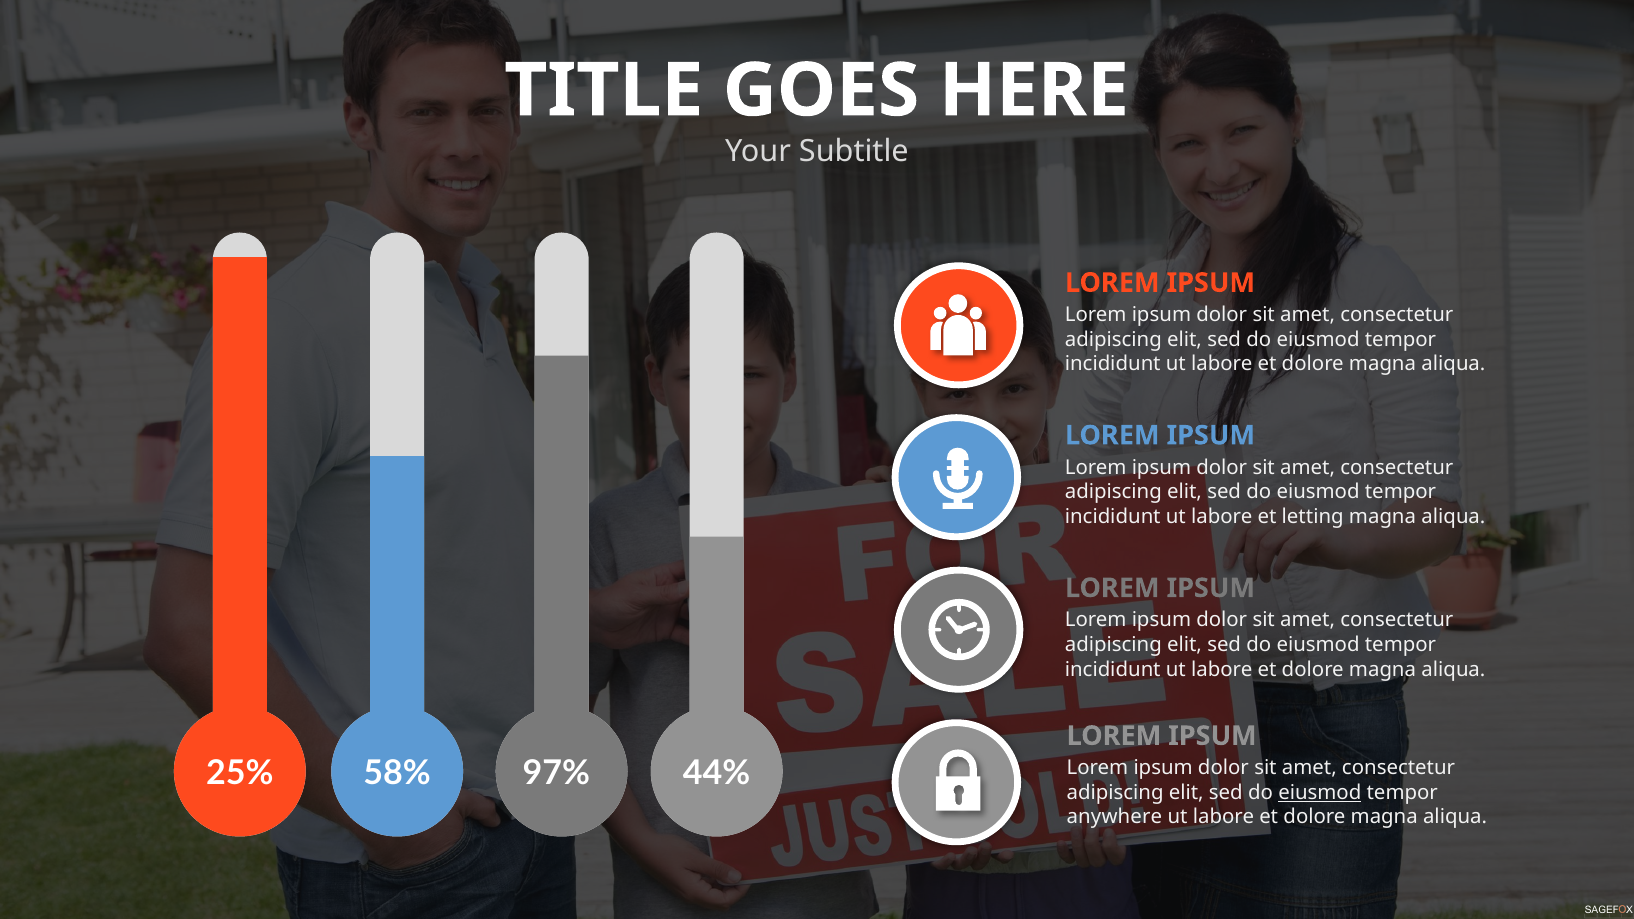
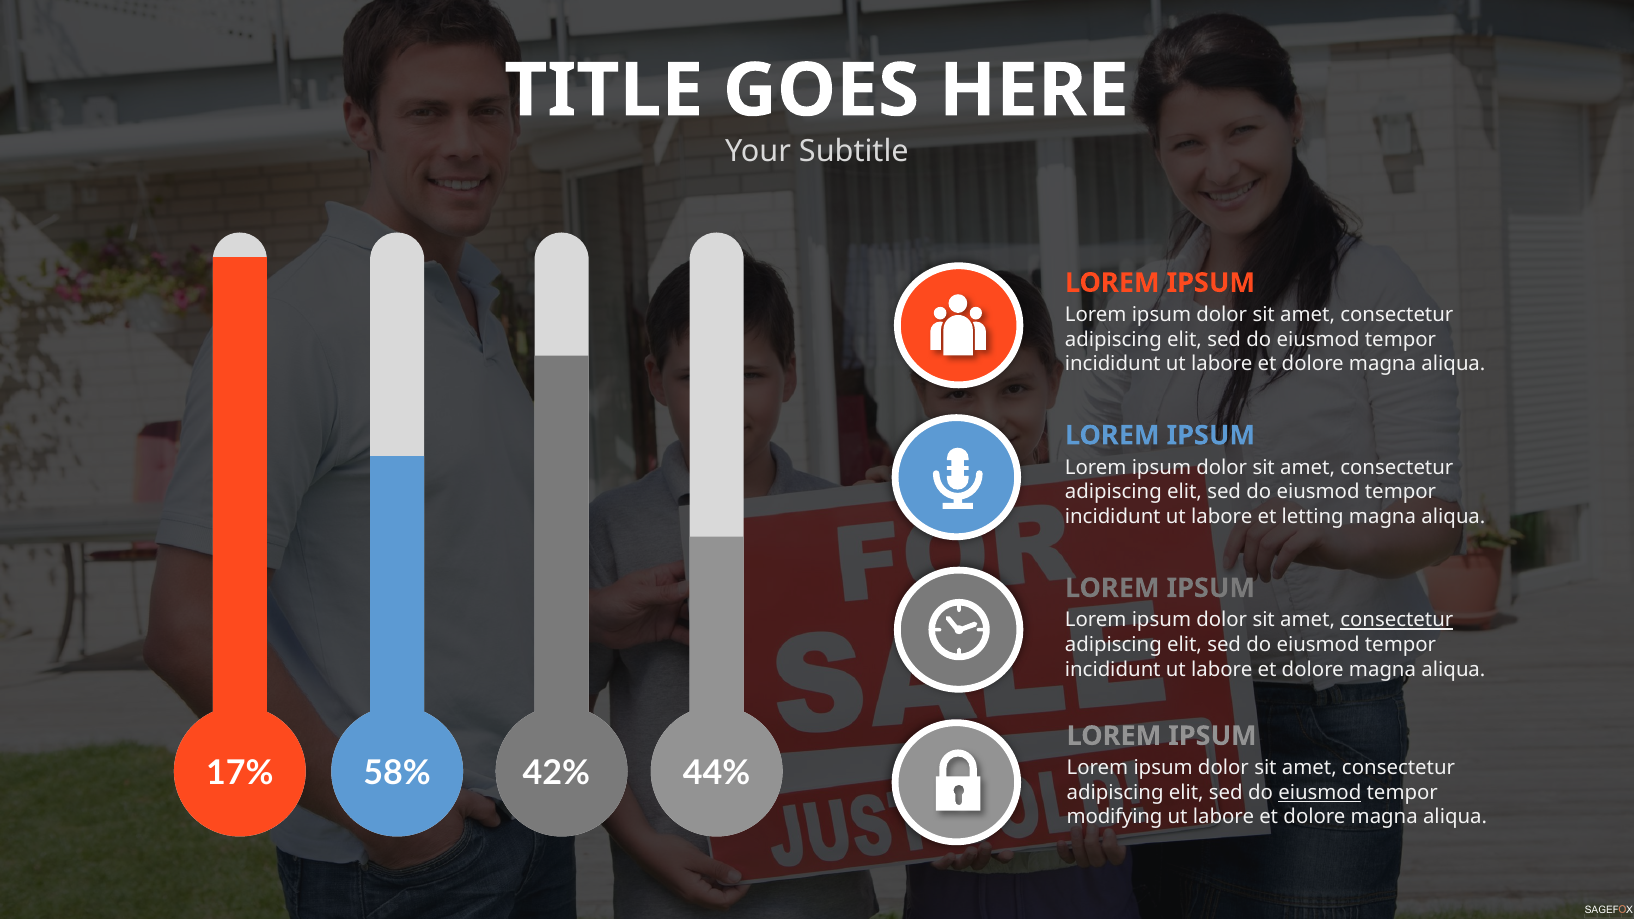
consectetur at (1397, 620) underline: none -> present
25%: 25% -> 17%
97%: 97% -> 42%
anywhere: anywhere -> modifying
